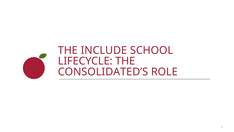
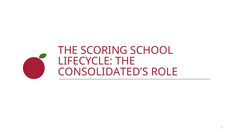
INCLUDE: INCLUDE -> SCORING
